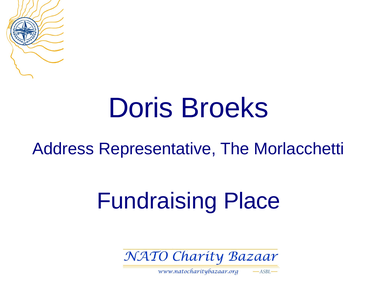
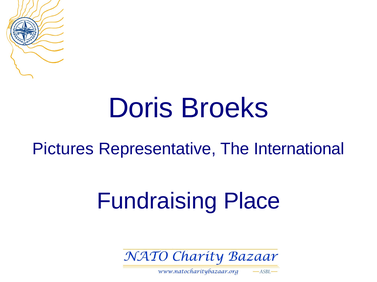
Address: Address -> Pictures
Morlacchetti: Morlacchetti -> International
